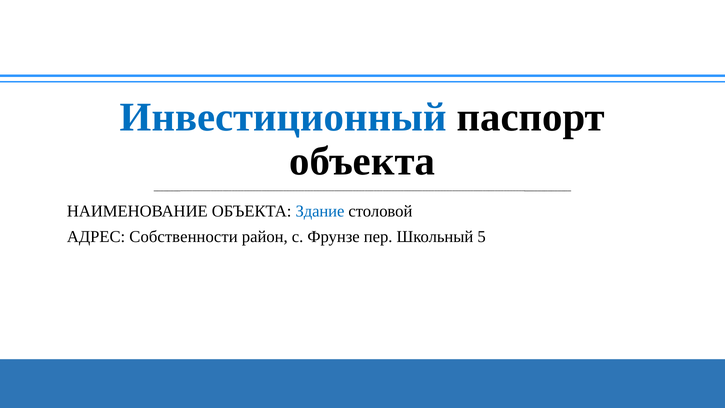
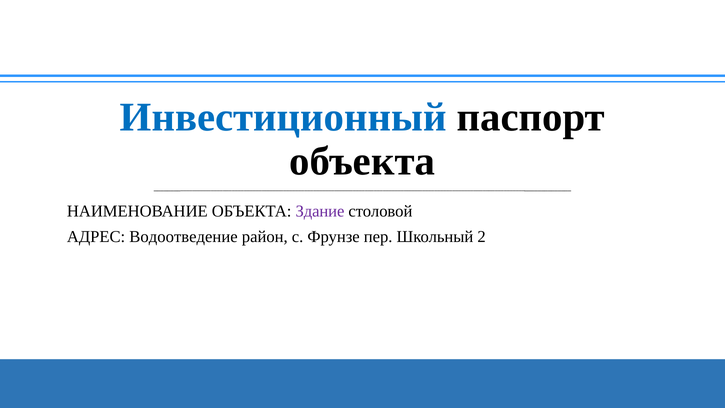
Здание colour: blue -> purple
Собственности: Собственности -> Водоотведение
5: 5 -> 2
